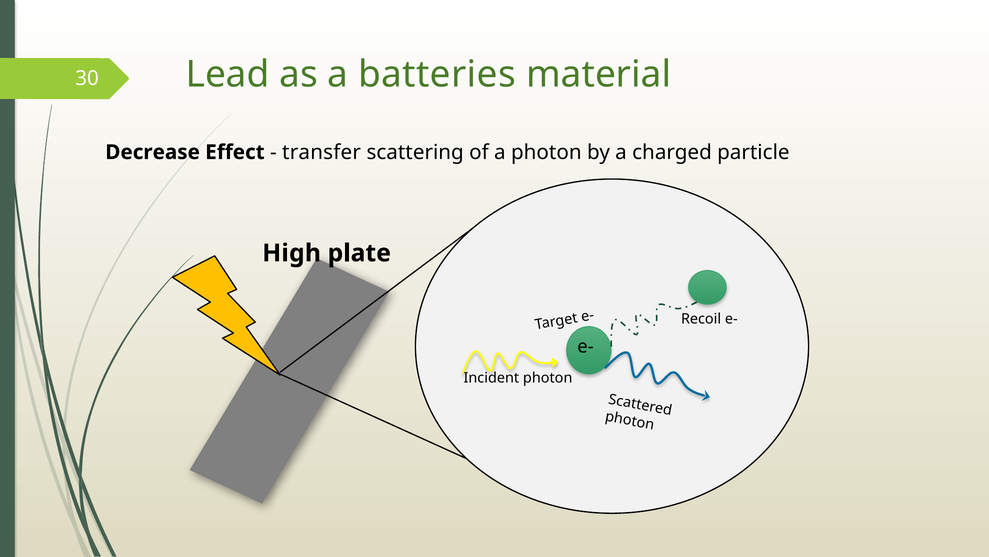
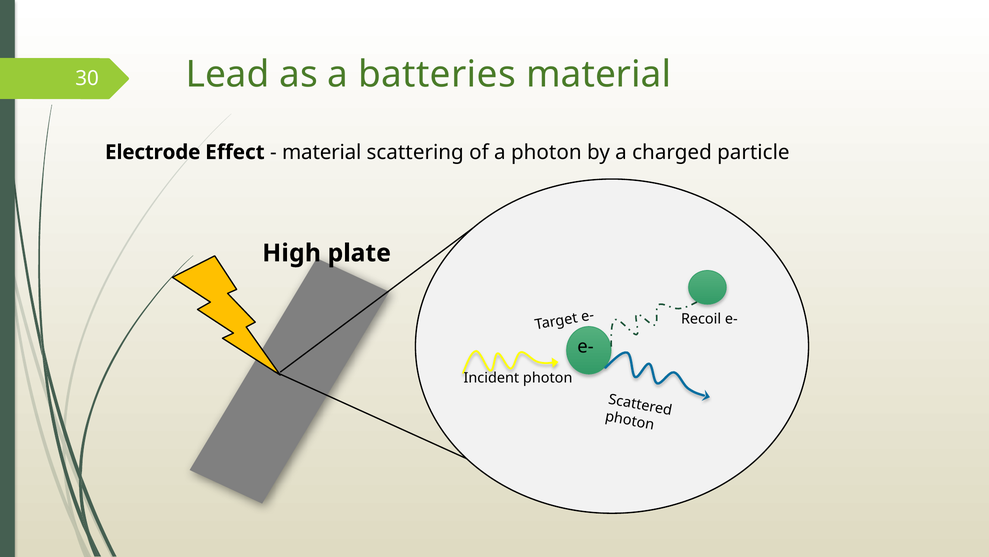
Decrease: Decrease -> Electrode
transfer at (322, 152): transfer -> material
